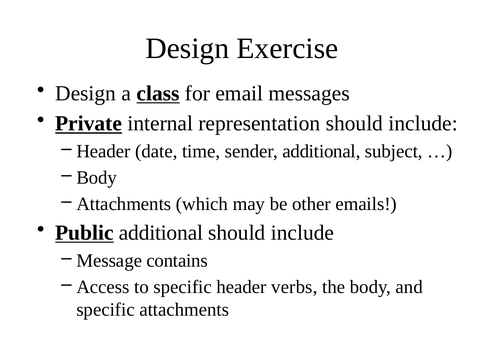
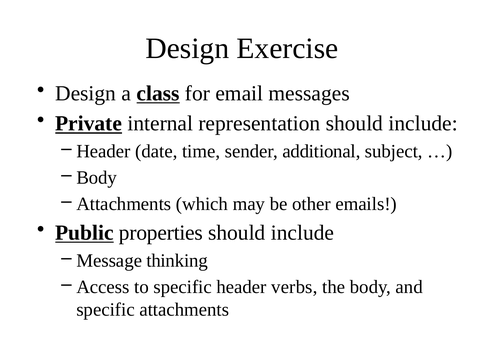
Public additional: additional -> properties
contains: contains -> thinking
